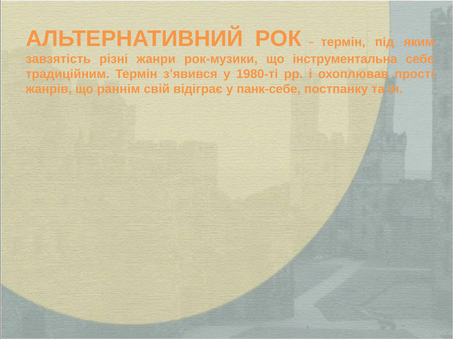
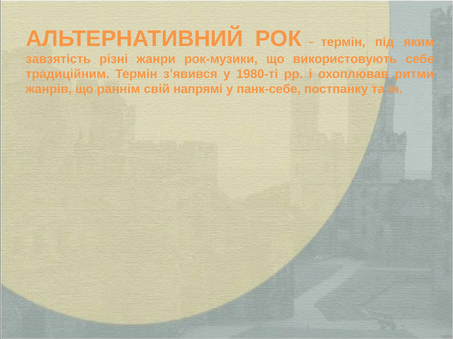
інструментальна: інструментальна -> використовують
прості: прості -> ритми
відіграє: відіграє -> напрямі
